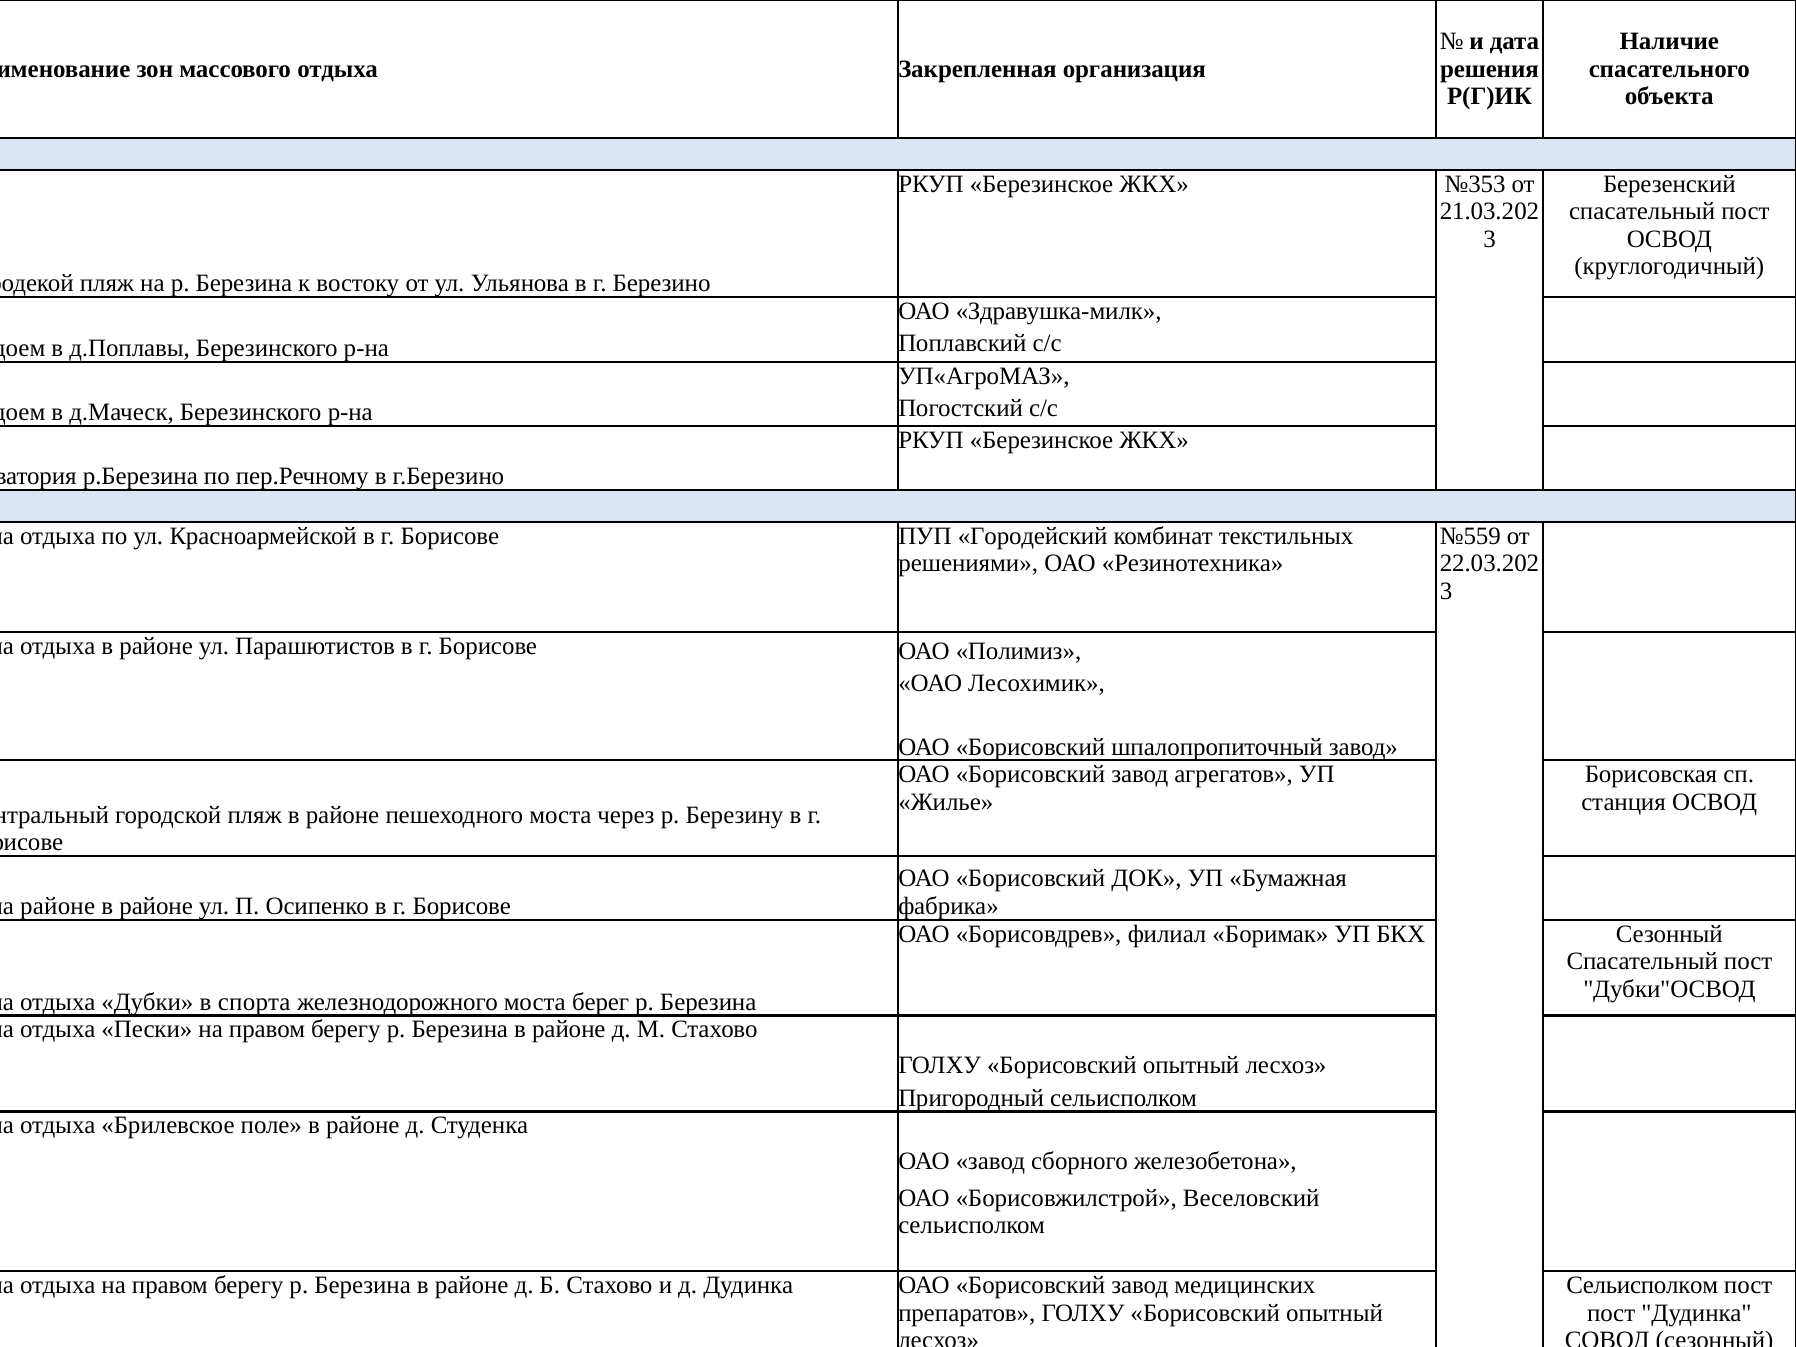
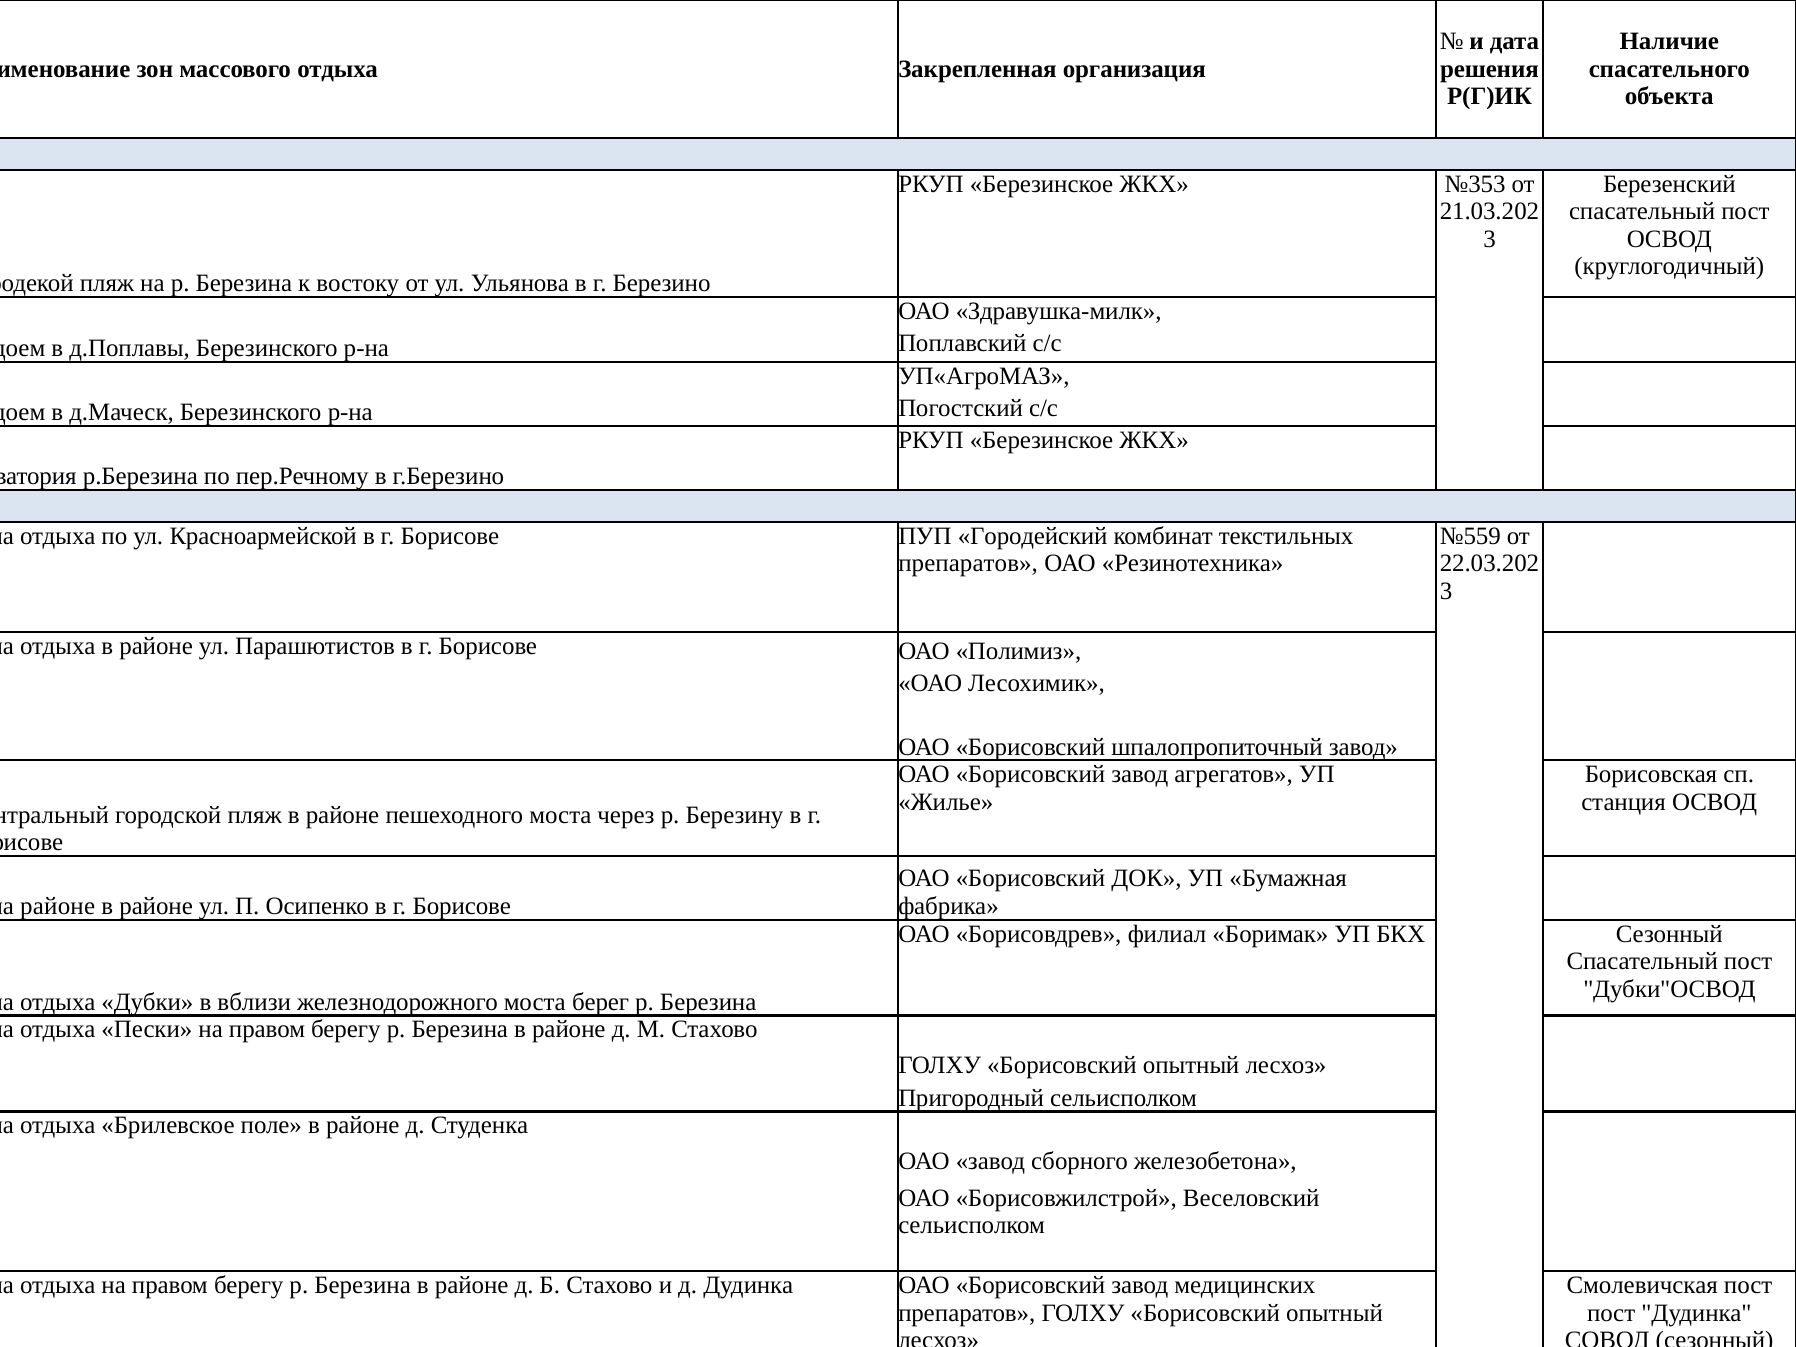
решениями at (968, 564): решениями -> препаратов
спорта: спорта -> вблизи
Сельисполком at (1642, 1286): Сельисполком -> Смолевичская
